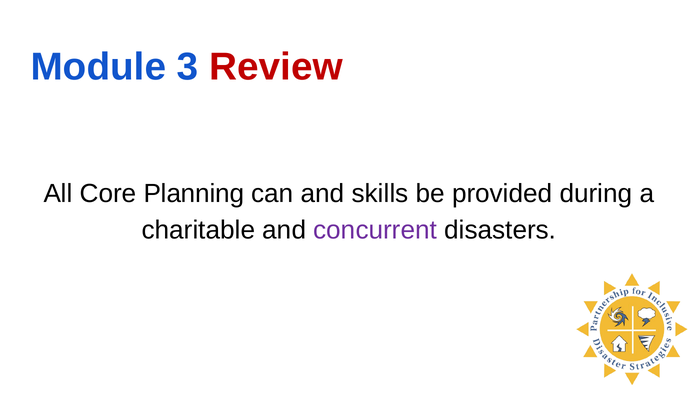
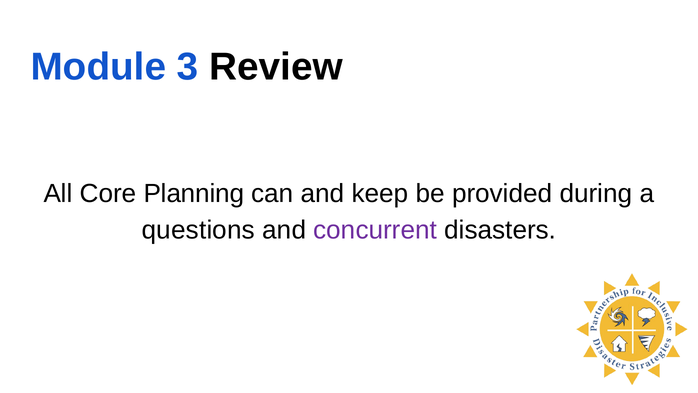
Review colour: red -> black
skills: skills -> keep
charitable: charitable -> questions
